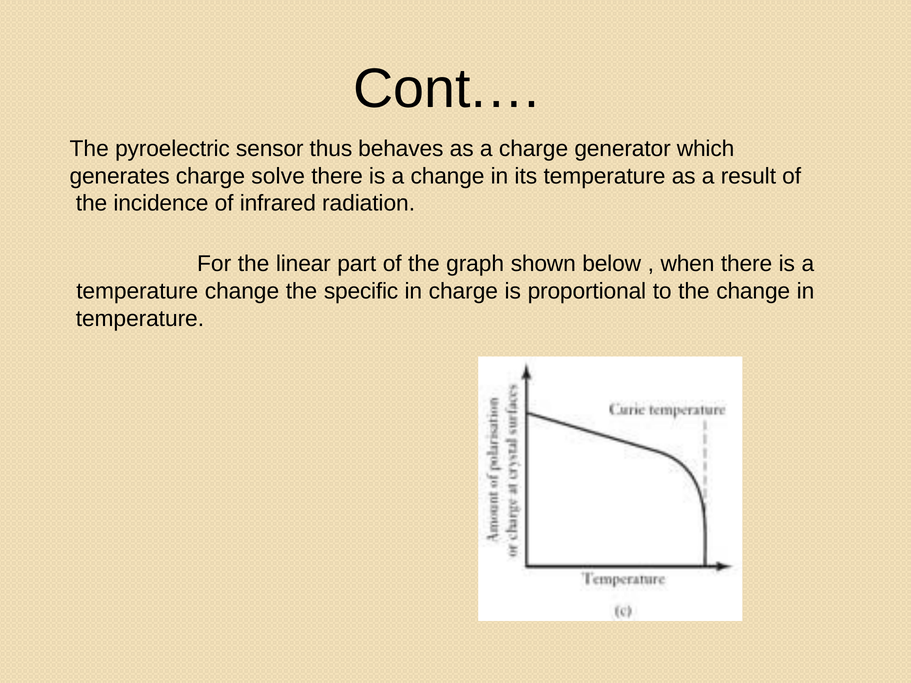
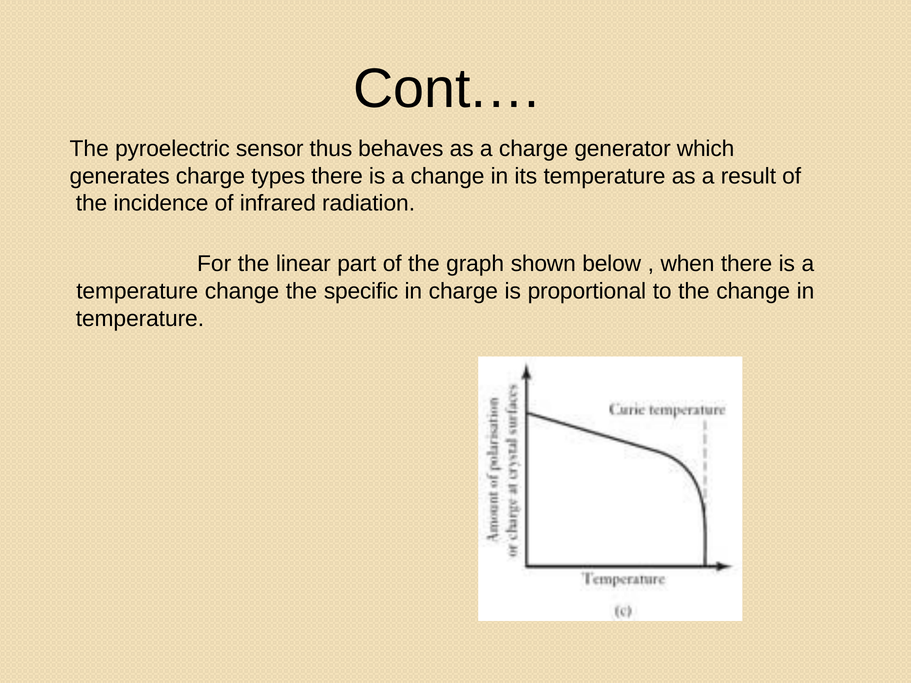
solve: solve -> types
